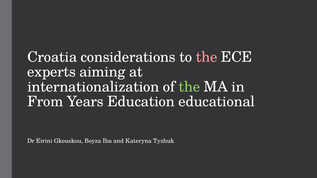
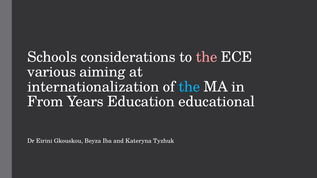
Croatia: Croatia -> Schools
experts: experts -> various
the at (189, 87) colour: light green -> light blue
